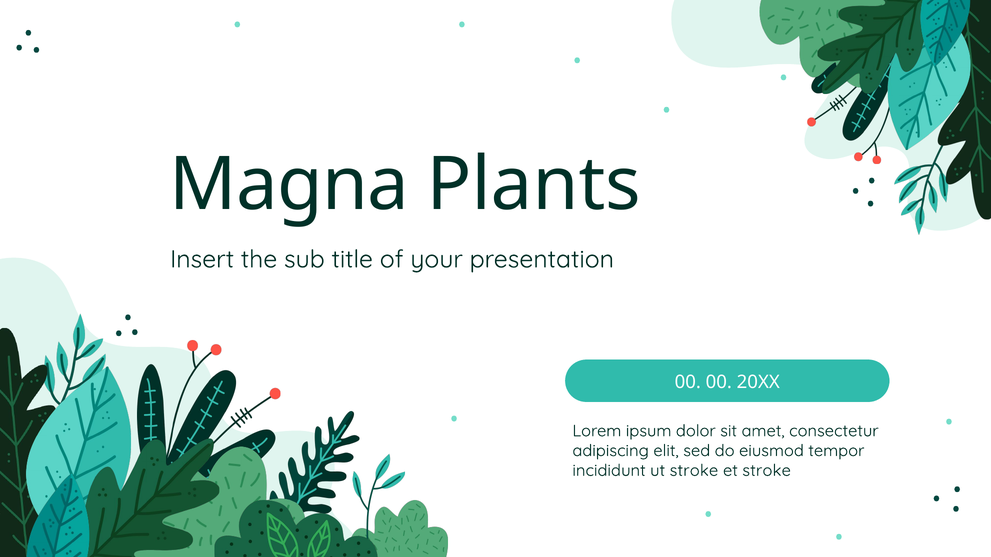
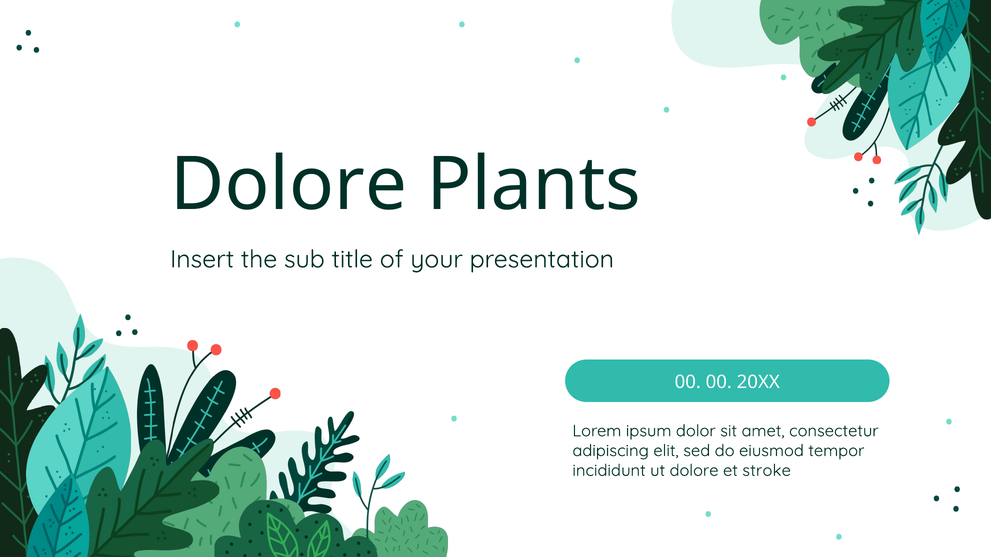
Magna at (289, 185): Magna -> Dolore
ut stroke: stroke -> dolore
